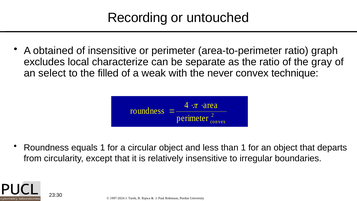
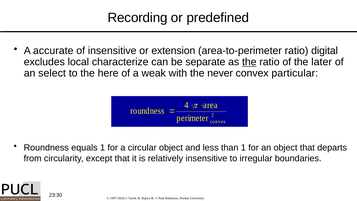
untouched: untouched -> predefined
obtained: obtained -> accurate
or perimeter: perimeter -> extension
graph: graph -> digital
the at (249, 62) underline: none -> present
gray: gray -> later
filled: filled -> here
technique: technique -> particular
